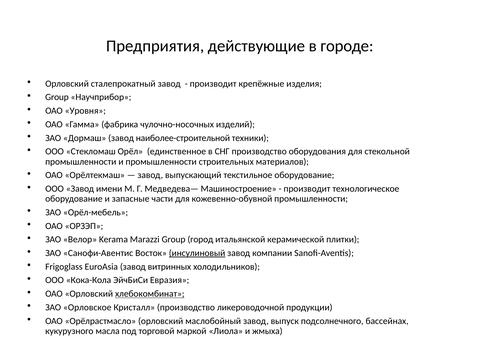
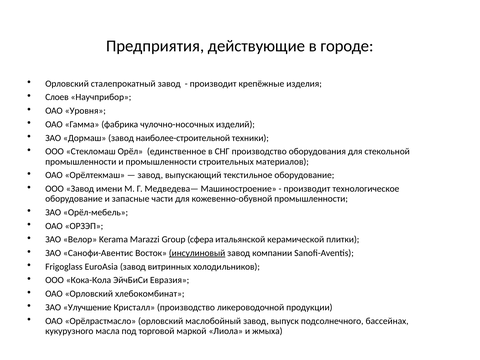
Group at (57, 97): Group -> Слоев
город: город -> сфера
хлебокомбинат underline: present -> none
Орловское: Орловское -> Улучшение
